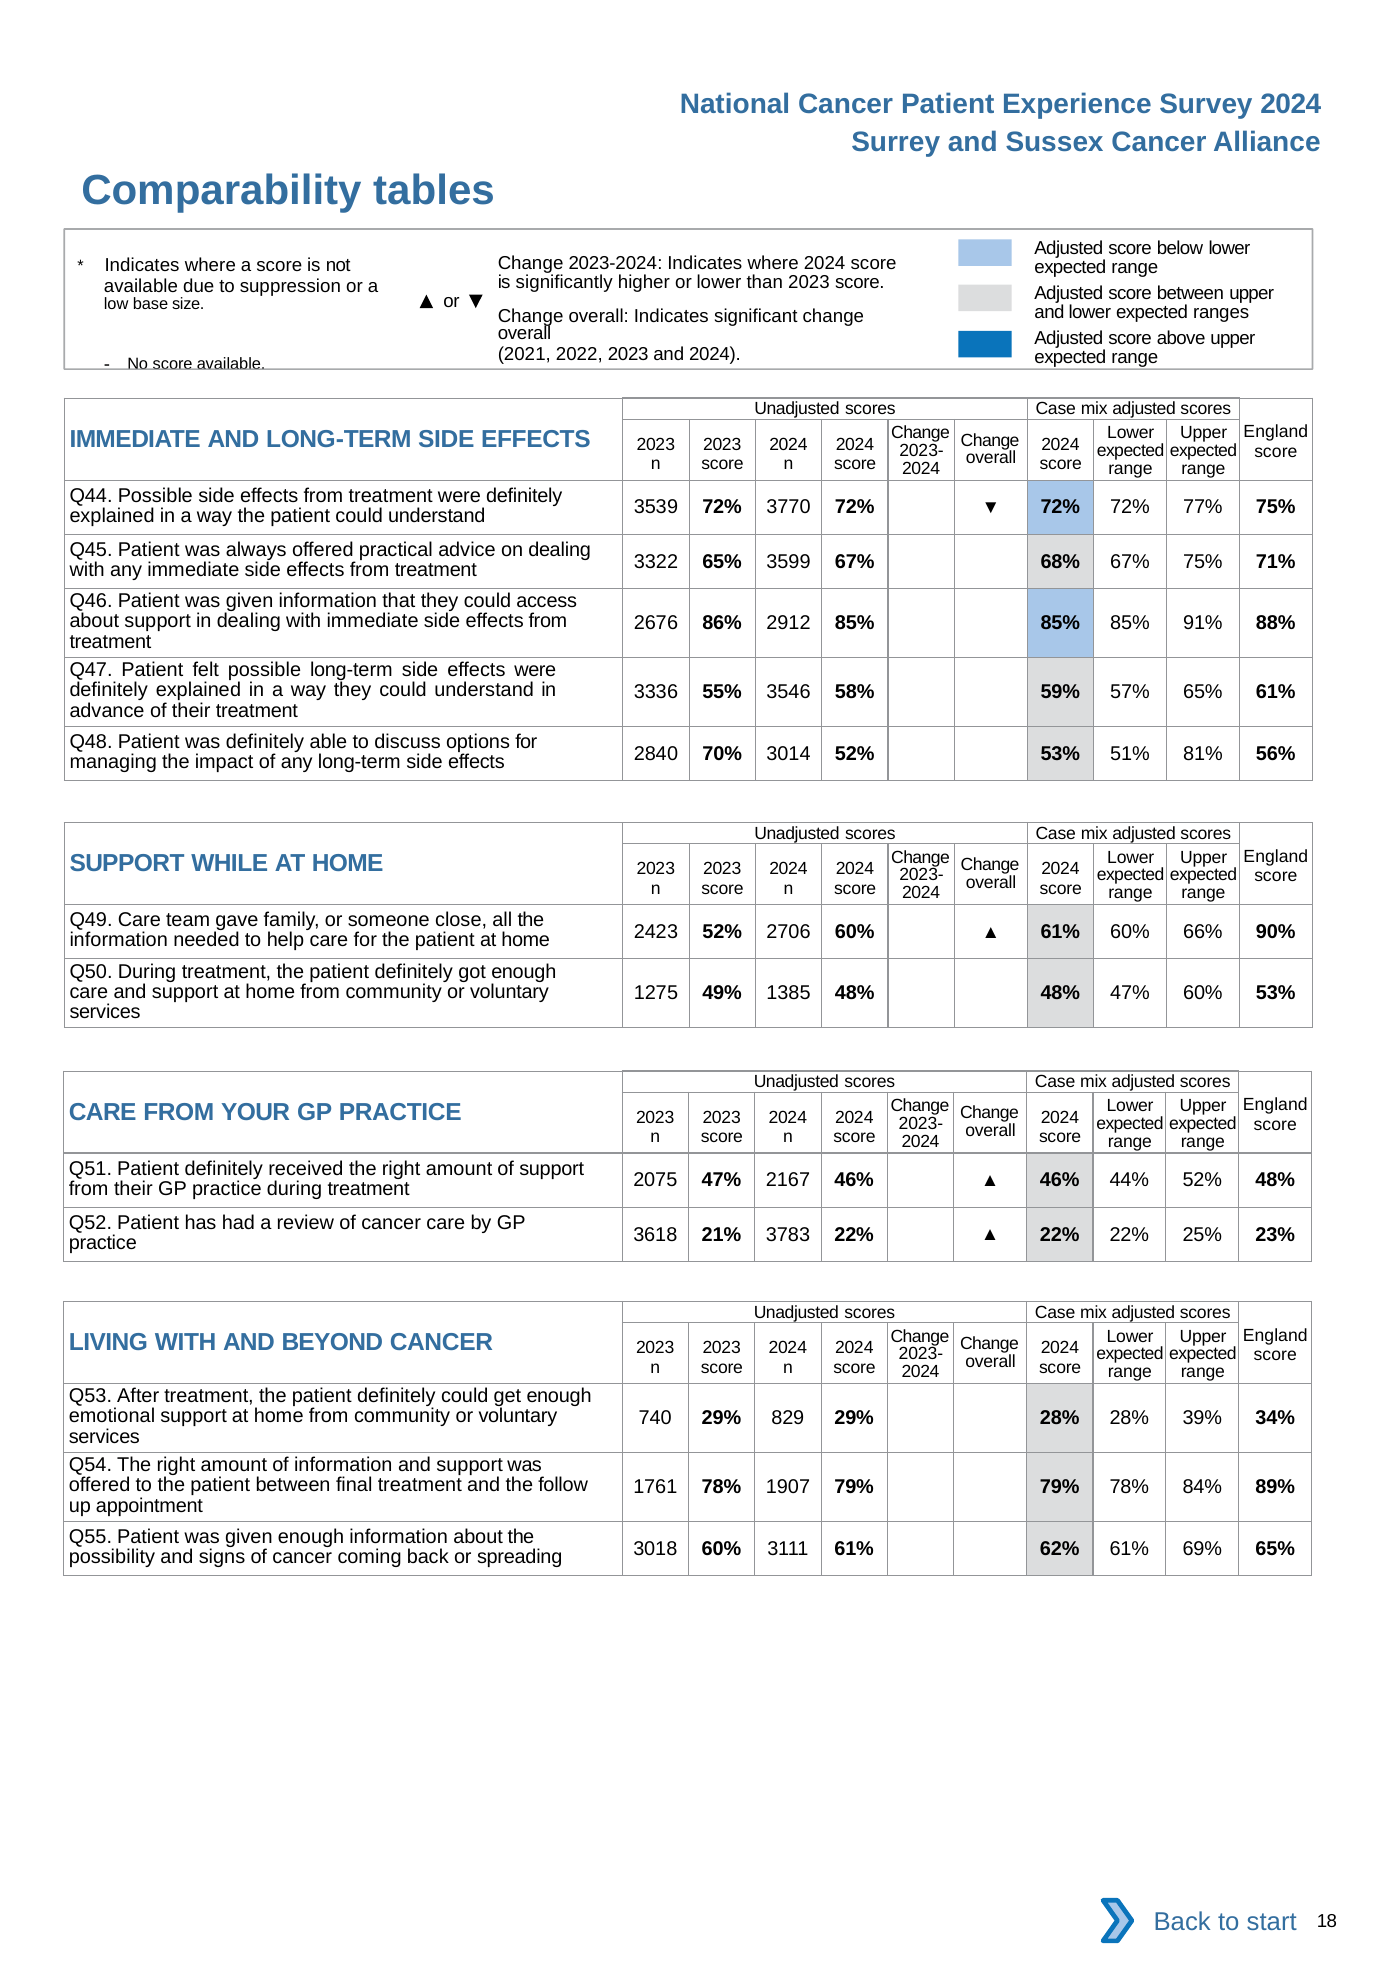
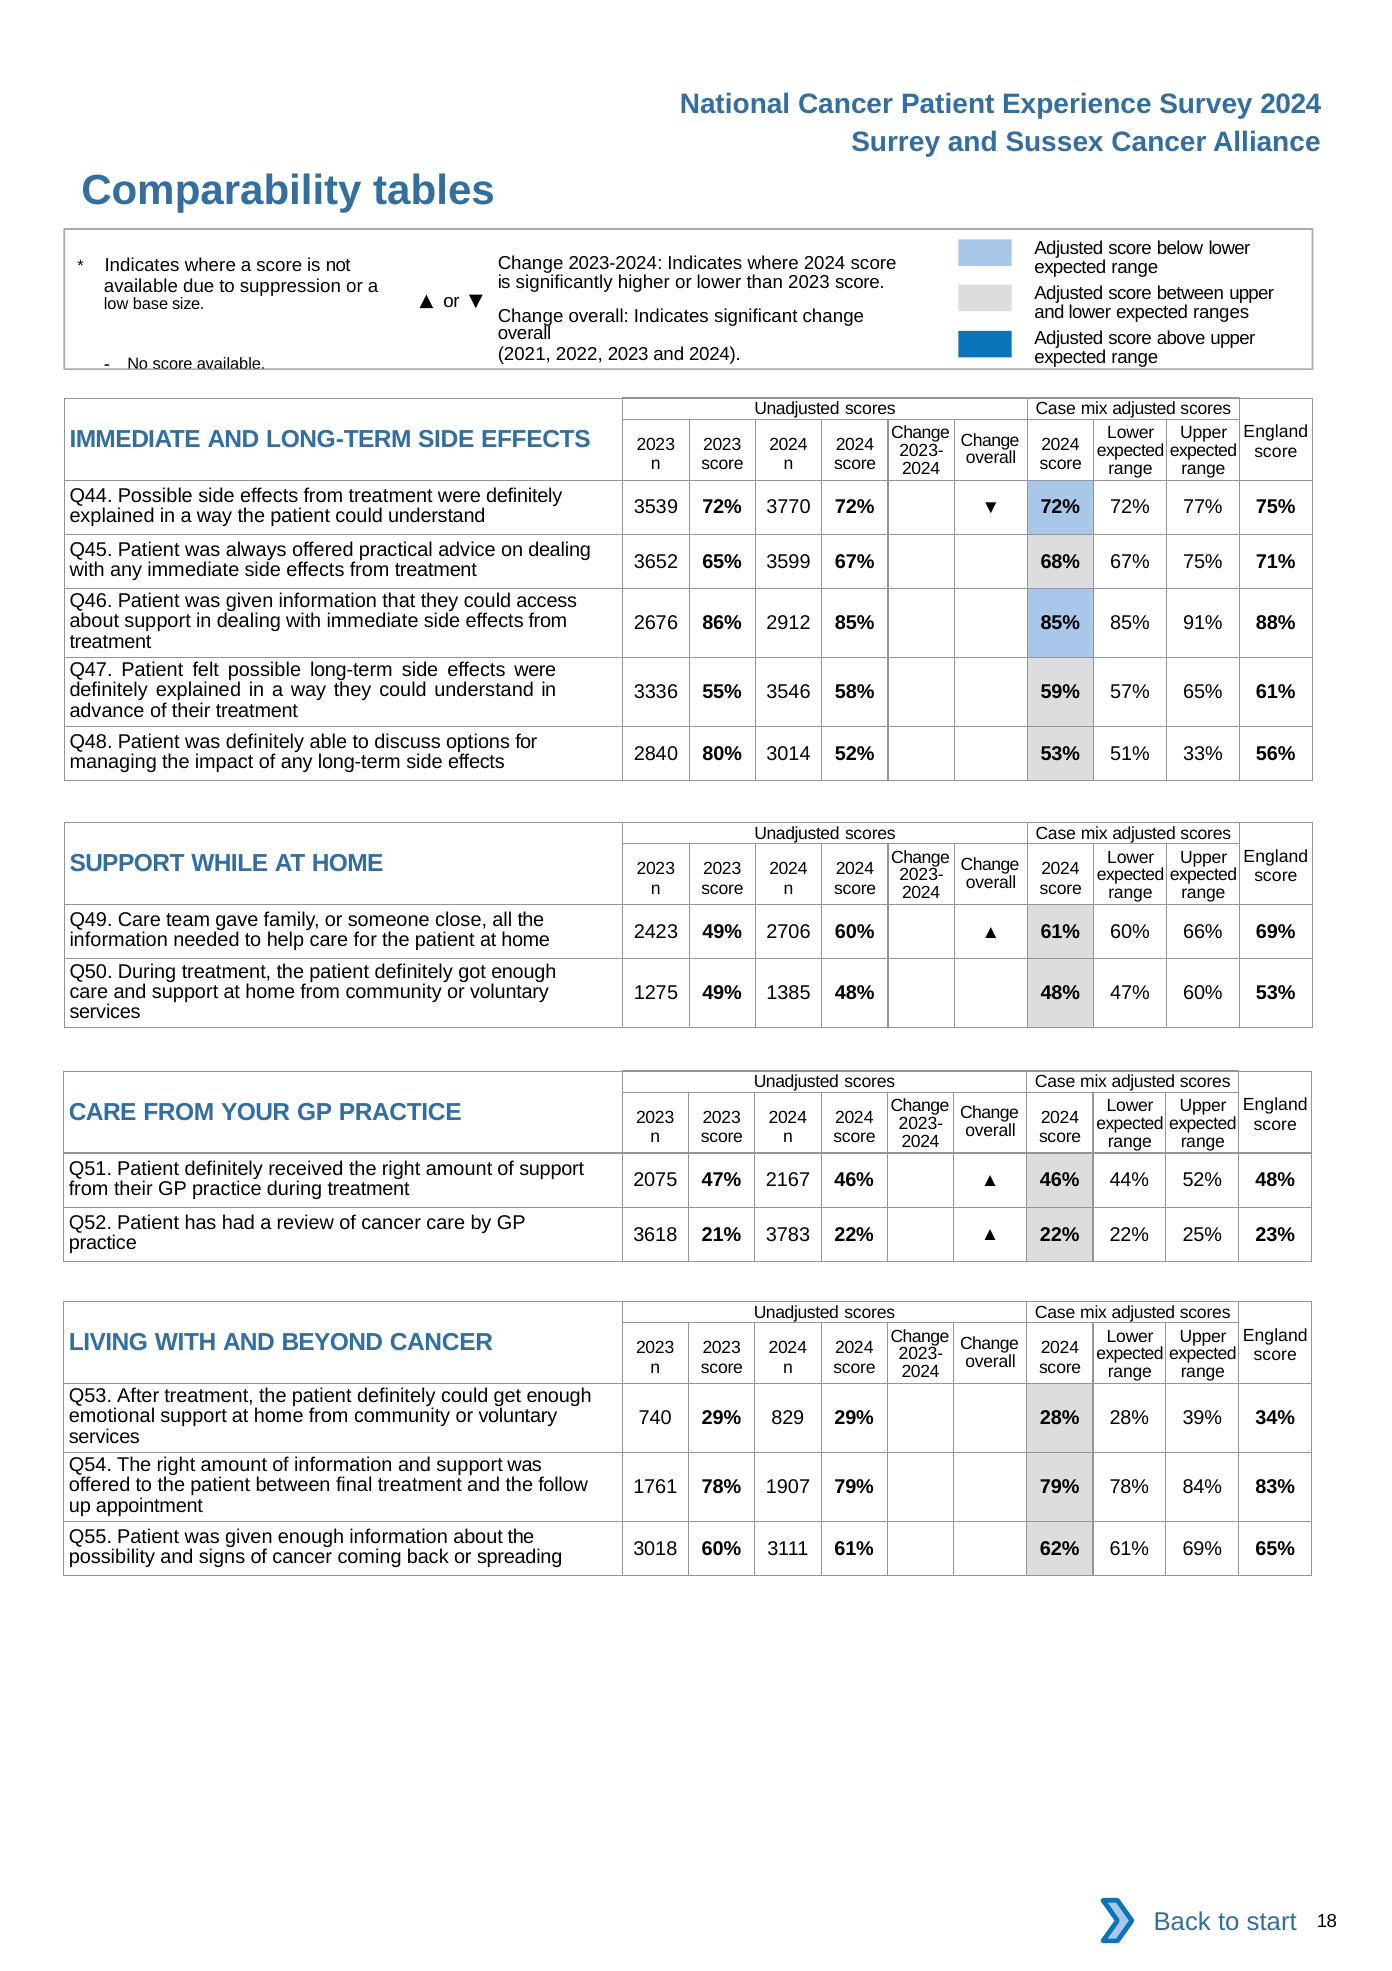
3322: 3322 -> 3652
70%: 70% -> 80%
81%: 81% -> 33%
2423 52%: 52% -> 49%
66% 90%: 90% -> 69%
89%: 89% -> 83%
